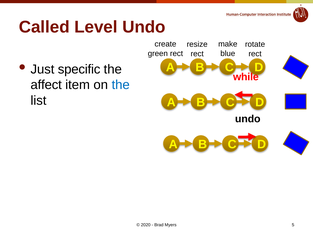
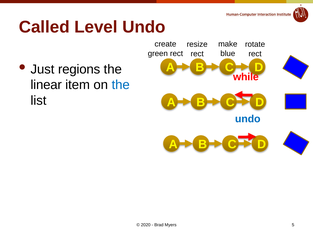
specific: specific -> regions
affect: affect -> linear
undo at (248, 119) colour: black -> blue
